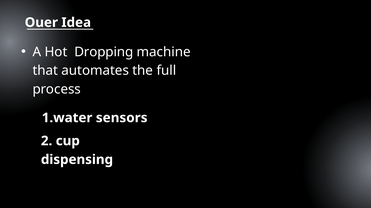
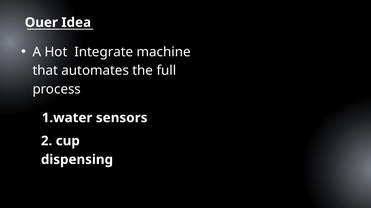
Dropping: Dropping -> Integrate
